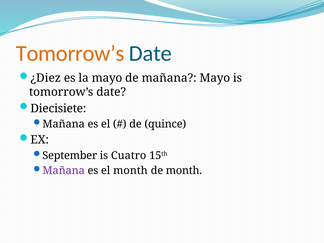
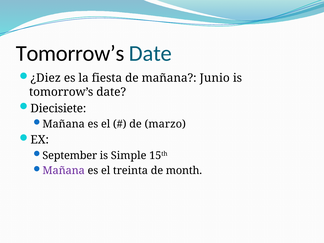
Tomorrow’s at (70, 54) colour: orange -> black
la mayo: mayo -> fiesta
mañana Mayo: Mayo -> Junio
quince: quince -> marzo
Cuatro: Cuatro -> Simple
el month: month -> treinta
